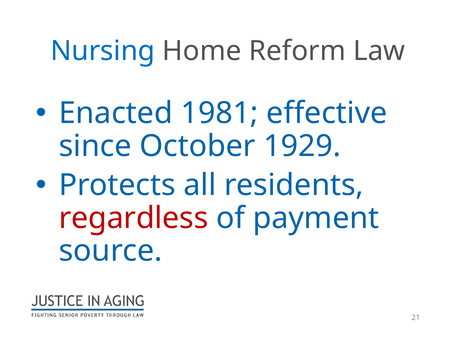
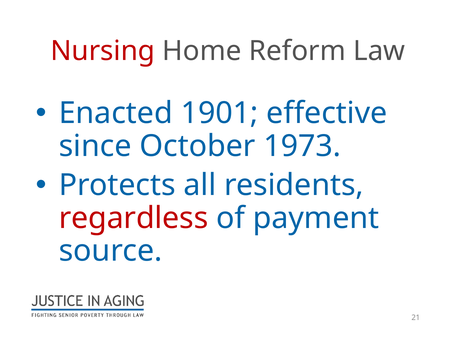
Nursing colour: blue -> red
1981: 1981 -> 1901
1929: 1929 -> 1973
